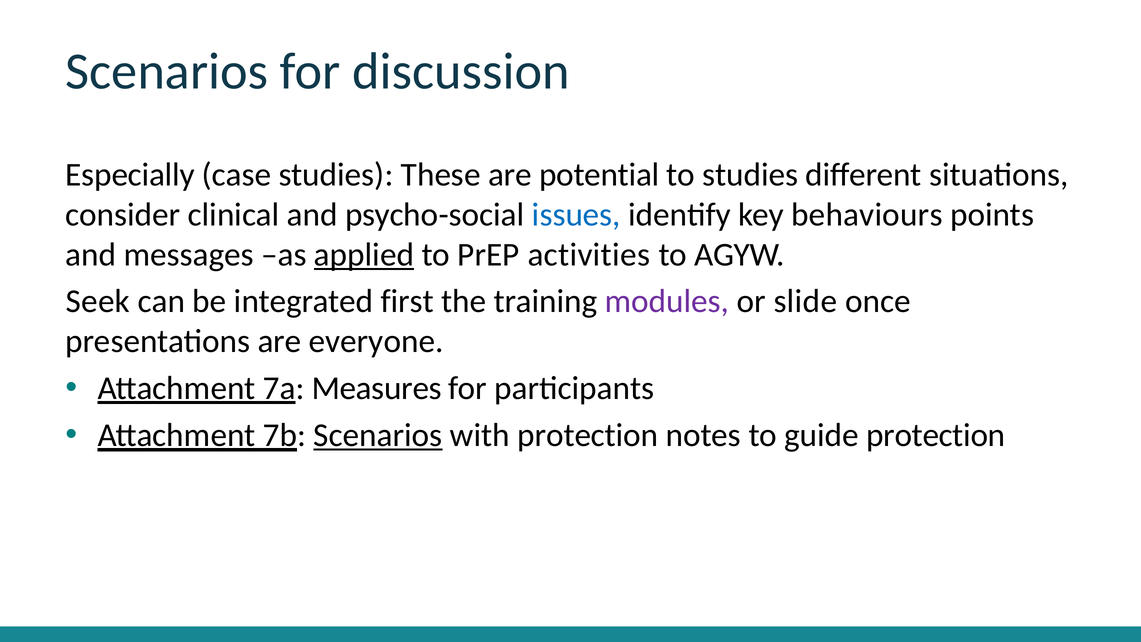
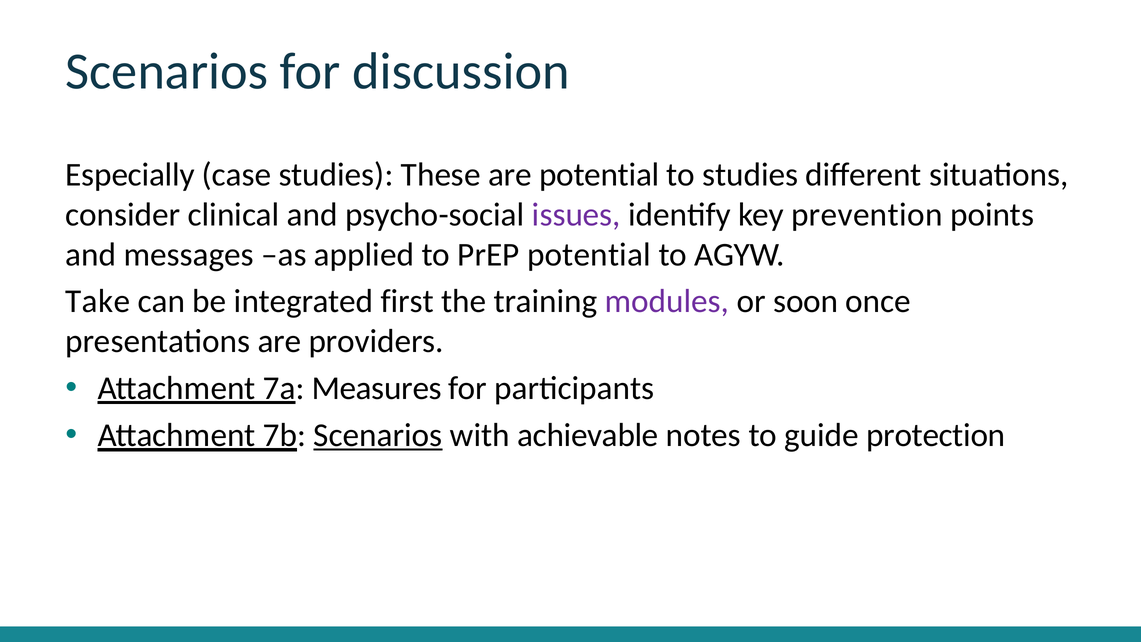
issues colour: blue -> purple
behaviours: behaviours -> prevention
applied underline: present -> none
PrEP activities: activities -> potential
Seek: Seek -> Take
slide: slide -> soon
everyone: everyone -> providers
with protection: protection -> achievable
